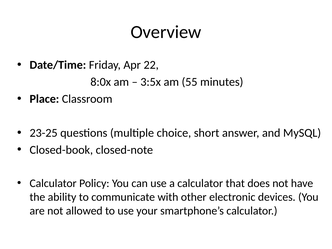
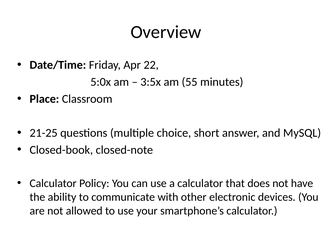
8:0x: 8:0x -> 5:0x
23-25: 23-25 -> 21-25
